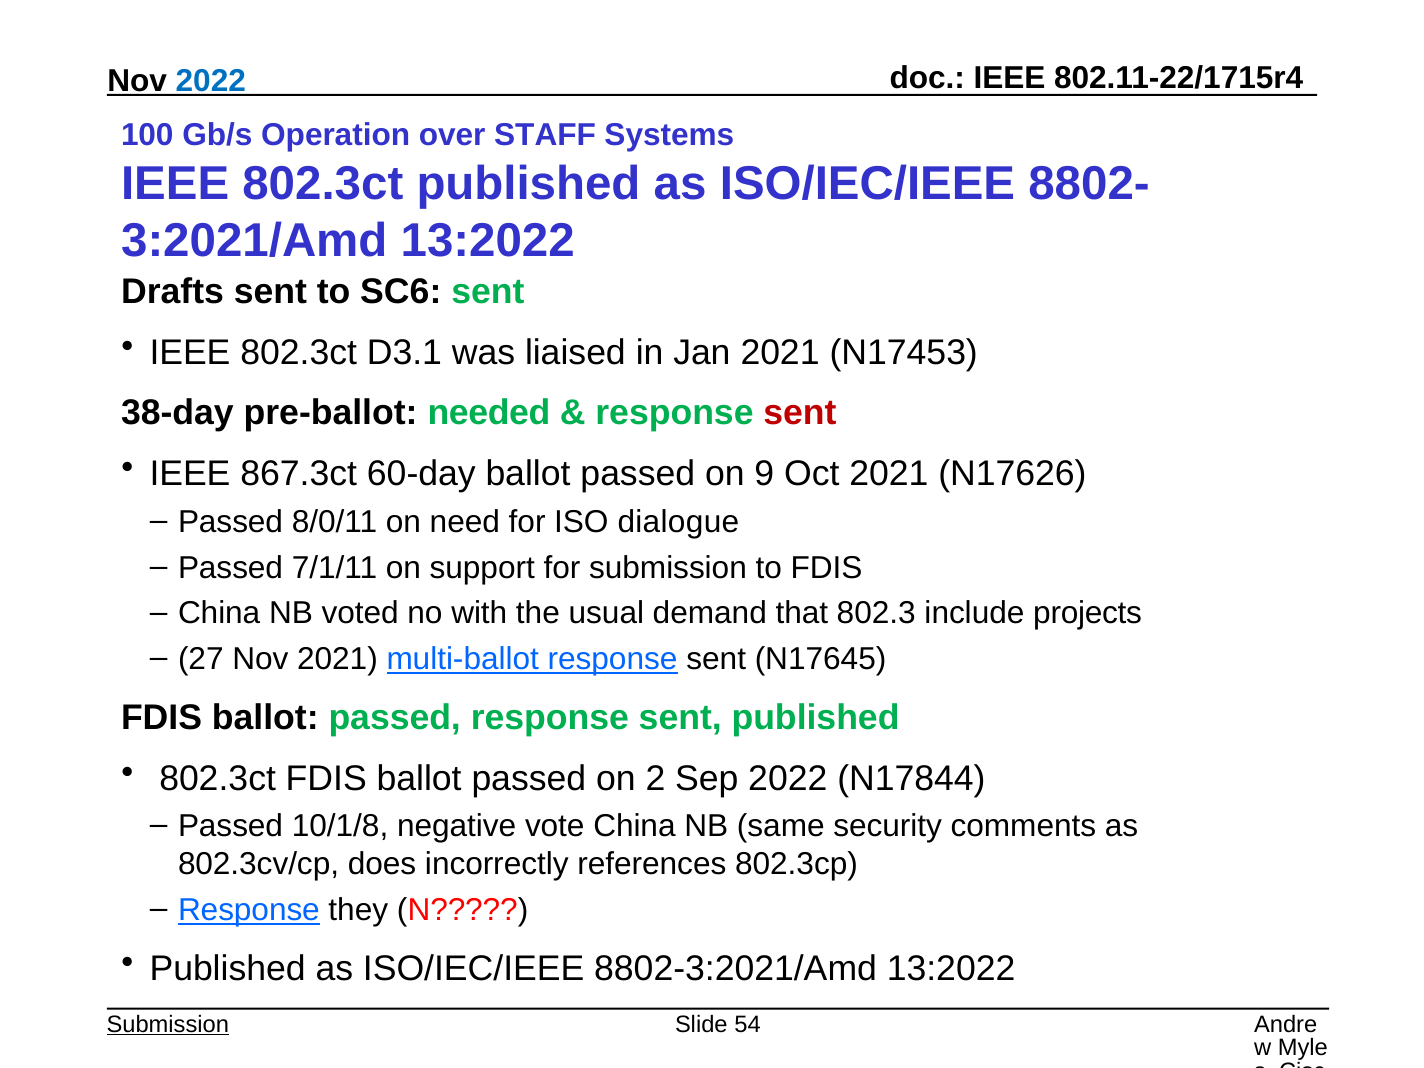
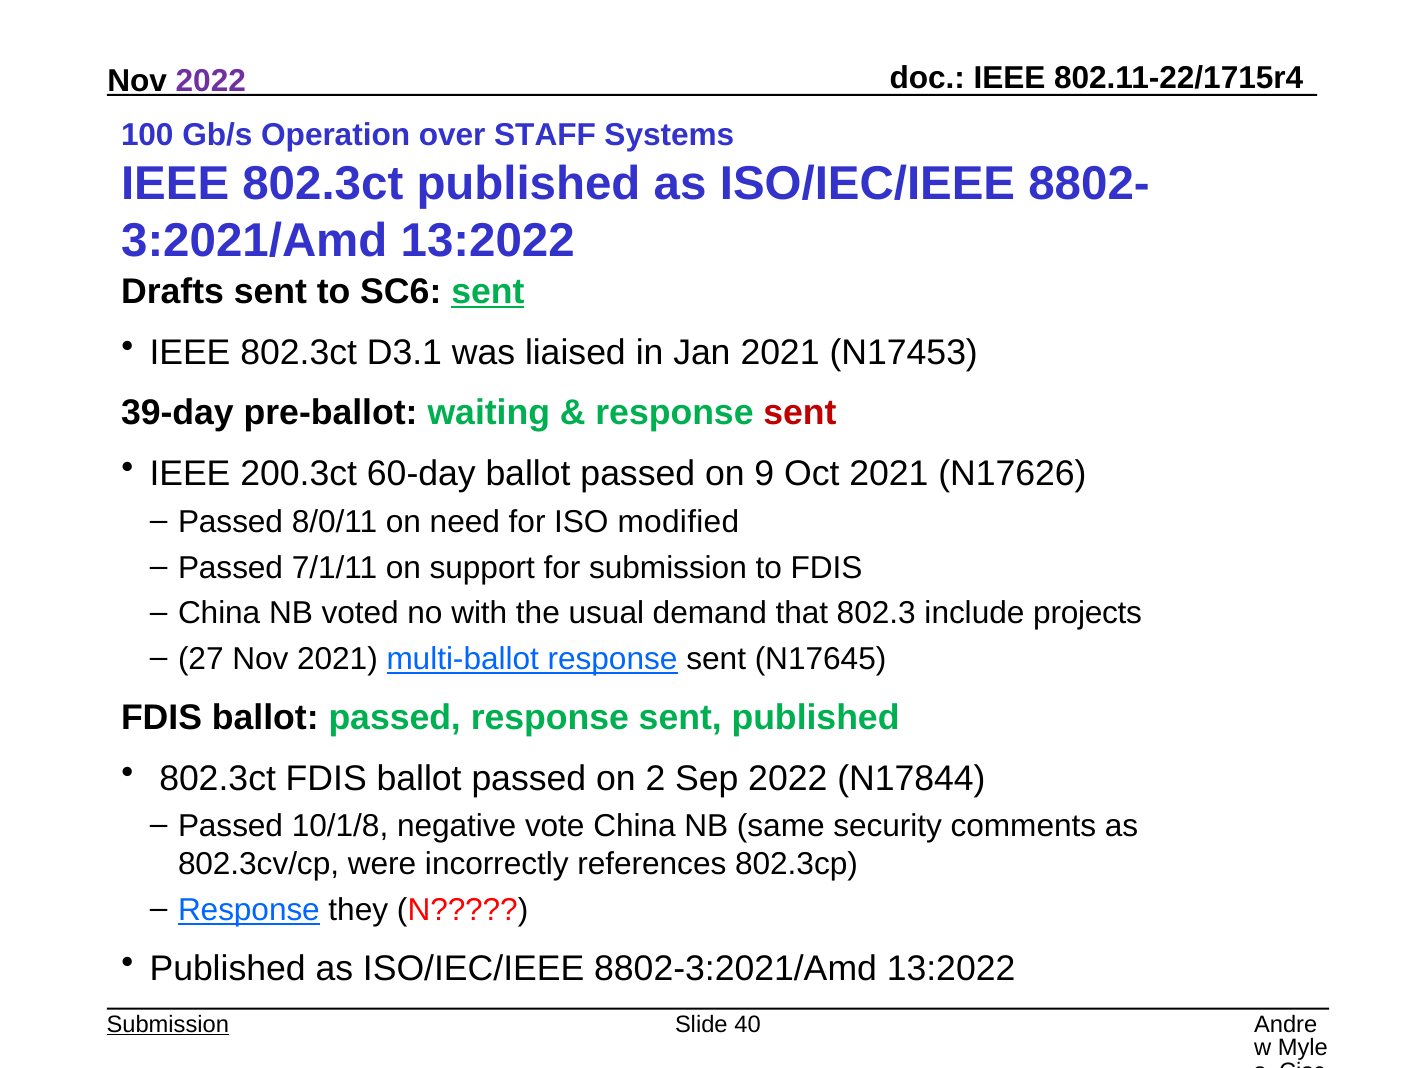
2022 at (211, 81) colour: blue -> purple
sent at (488, 292) underline: none -> present
38-day: 38-day -> 39-day
needed: needed -> waiting
867.3ct: 867.3ct -> 200.3ct
dialogue: dialogue -> modified
does: does -> were
54: 54 -> 40
